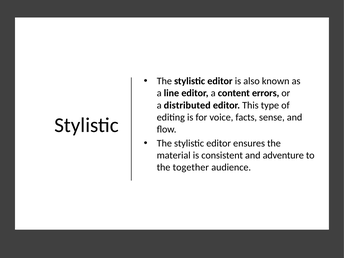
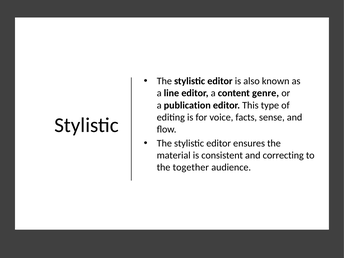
errors: errors -> genre
distributed: distributed -> publication
adventure: adventure -> correcting
